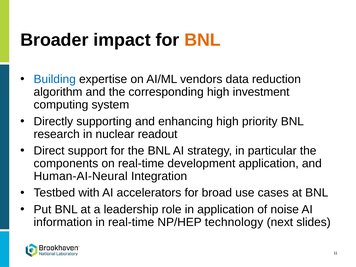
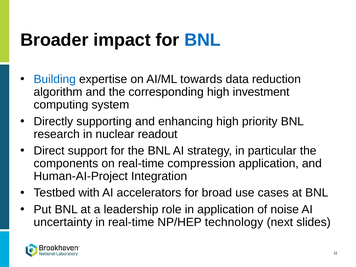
BNL at (203, 40) colour: orange -> blue
vendors: vendors -> towards
development: development -> compression
Human-AI-Neural: Human-AI-Neural -> Human-AI-Project
information: information -> uncertainty
